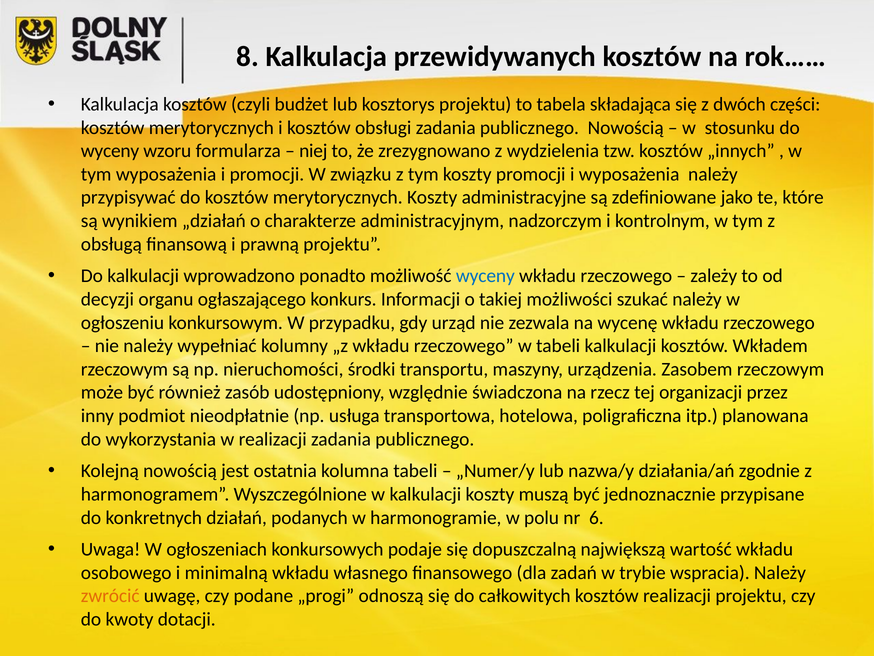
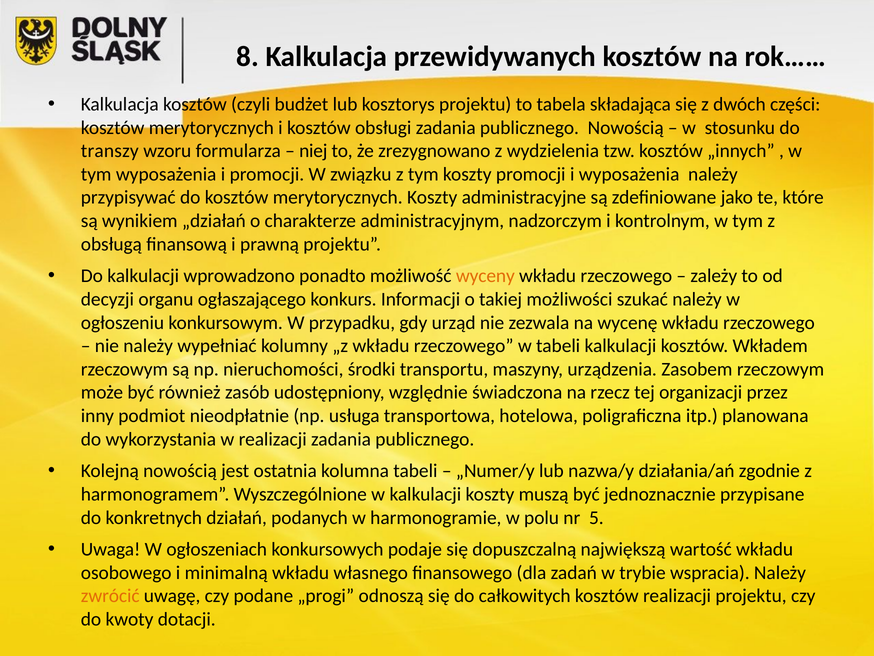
wyceny at (110, 151): wyceny -> transzy
wyceny at (485, 276) colour: blue -> orange
6: 6 -> 5
